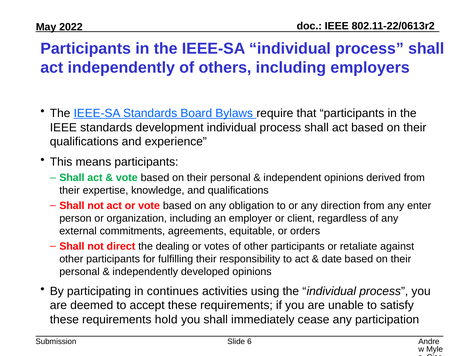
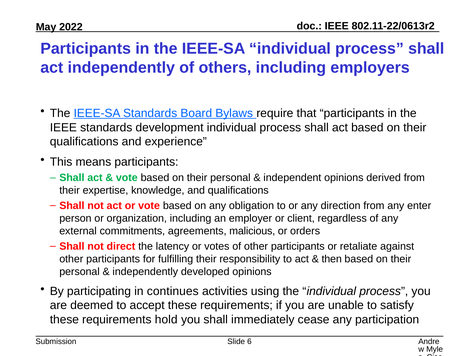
equitable: equitable -> malicious
dealing: dealing -> latency
date: date -> then
